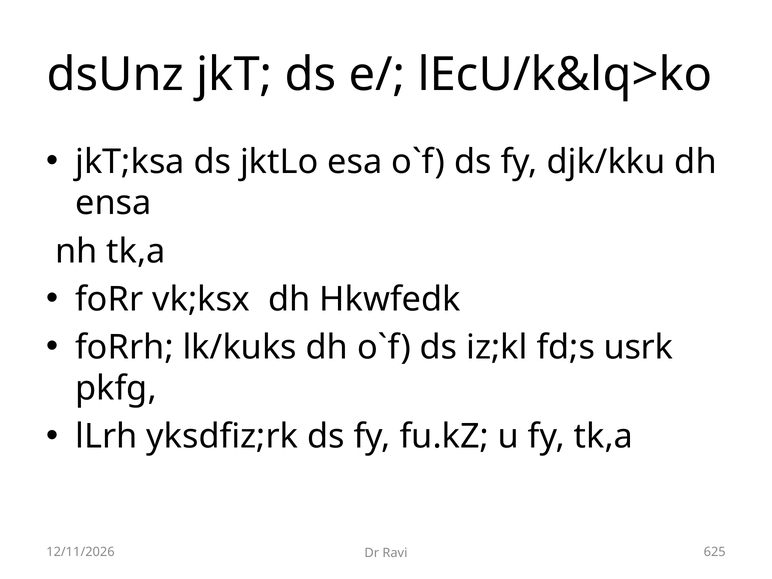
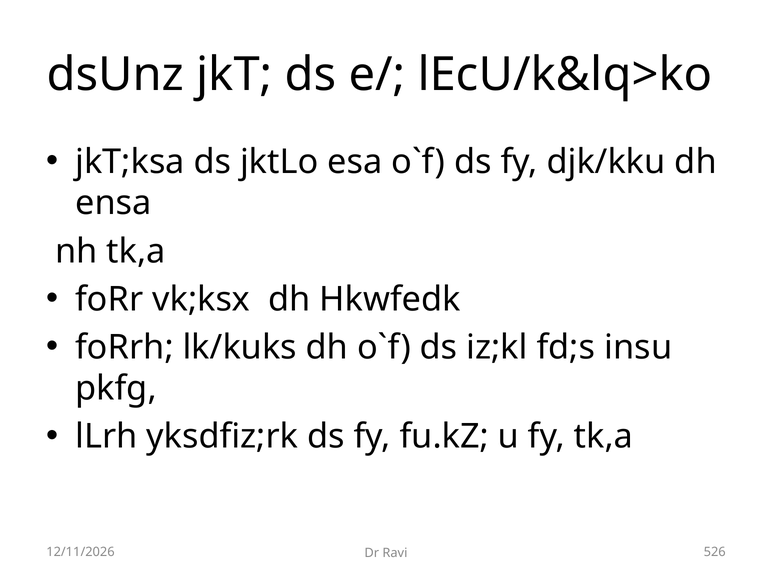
usrk: usrk -> insu
625: 625 -> 526
